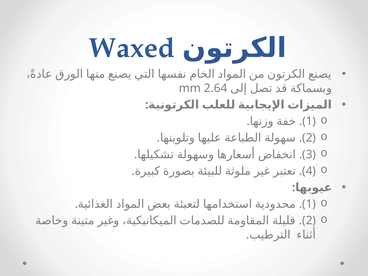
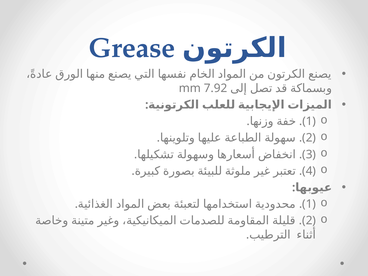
Waxed: Waxed -> Grease
2.64: 2.64 -> 7.92
